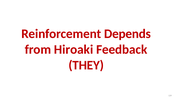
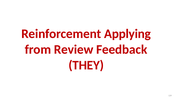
Depends: Depends -> Applying
Hiroaki: Hiroaki -> Review
